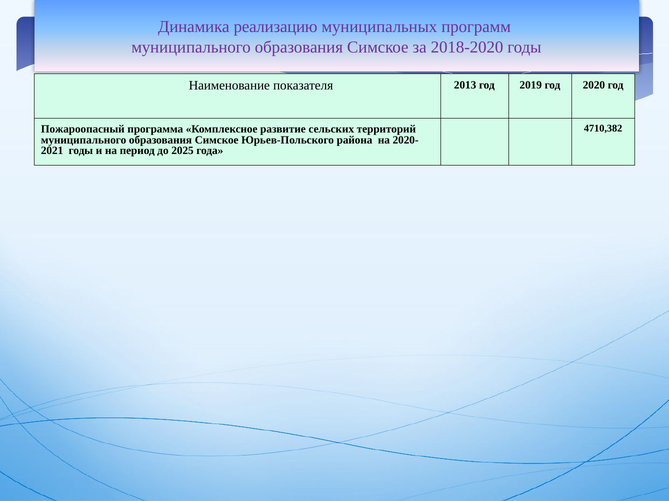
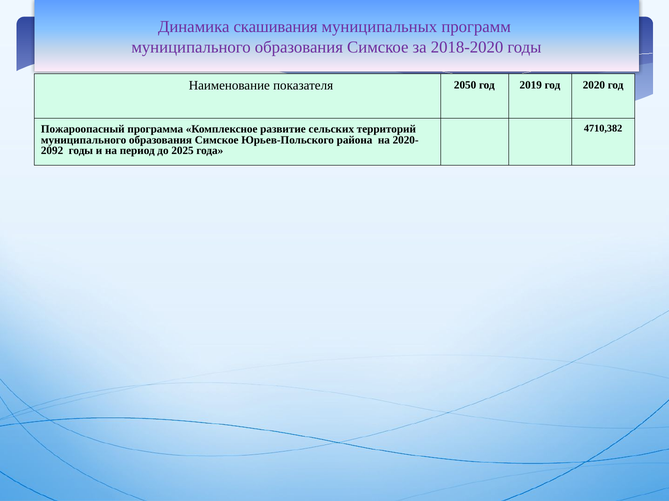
реализацию: реализацию -> скашивания
2013: 2013 -> 2050
2021: 2021 -> 2092
